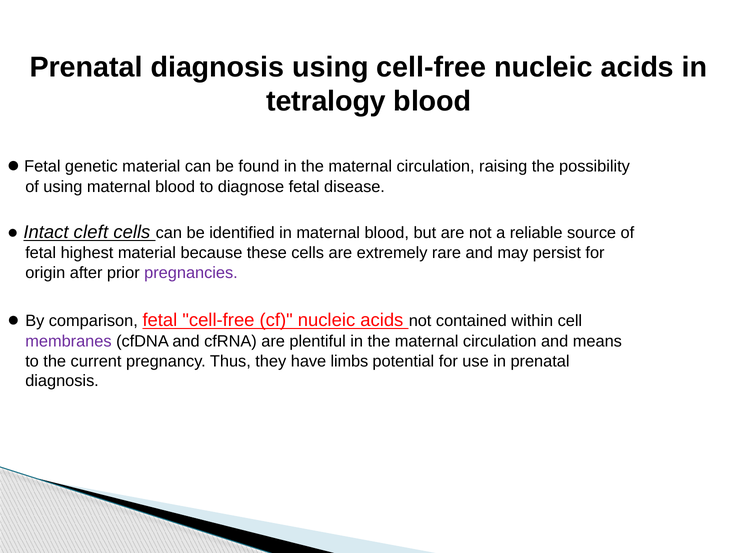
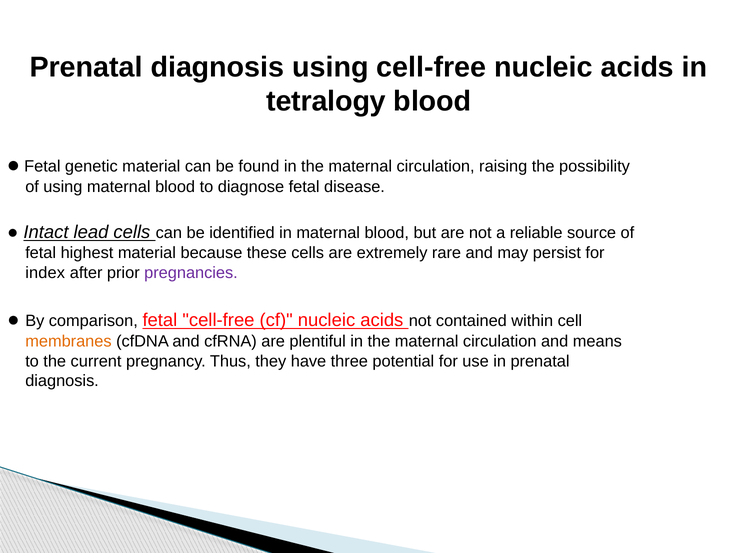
cleft: cleft -> lead
origin: origin -> index
membranes colour: purple -> orange
limbs: limbs -> three
